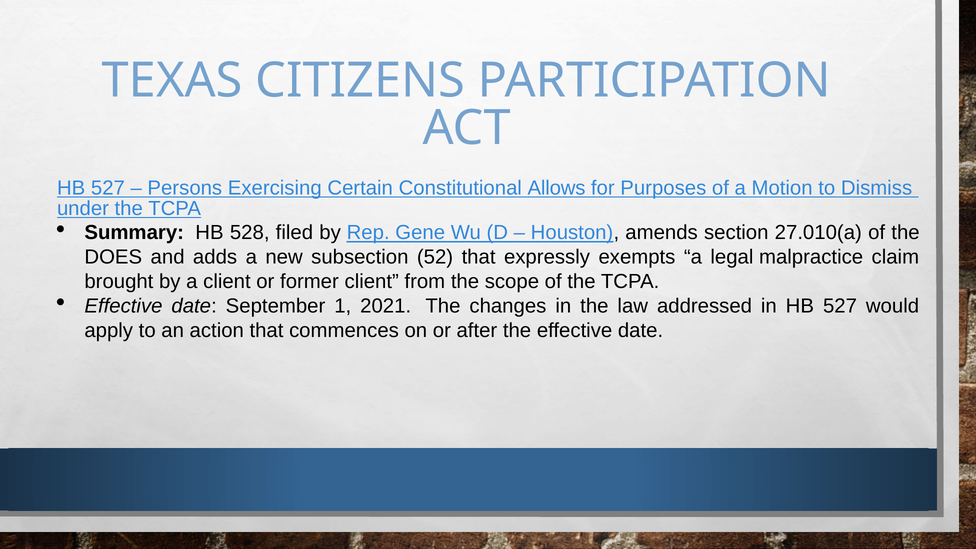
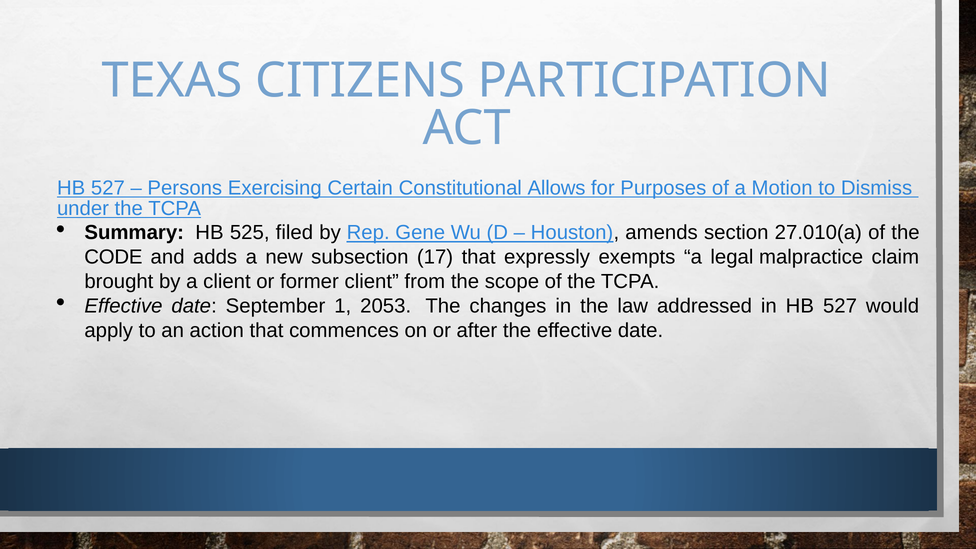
528: 528 -> 525
DOES: DOES -> CODE
52: 52 -> 17
2021: 2021 -> 2053
